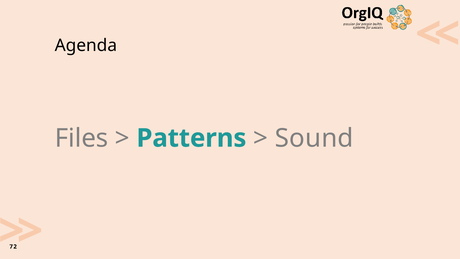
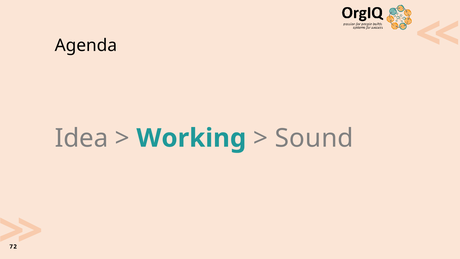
Files: Files -> Idea
Patterns: Patterns -> Working
